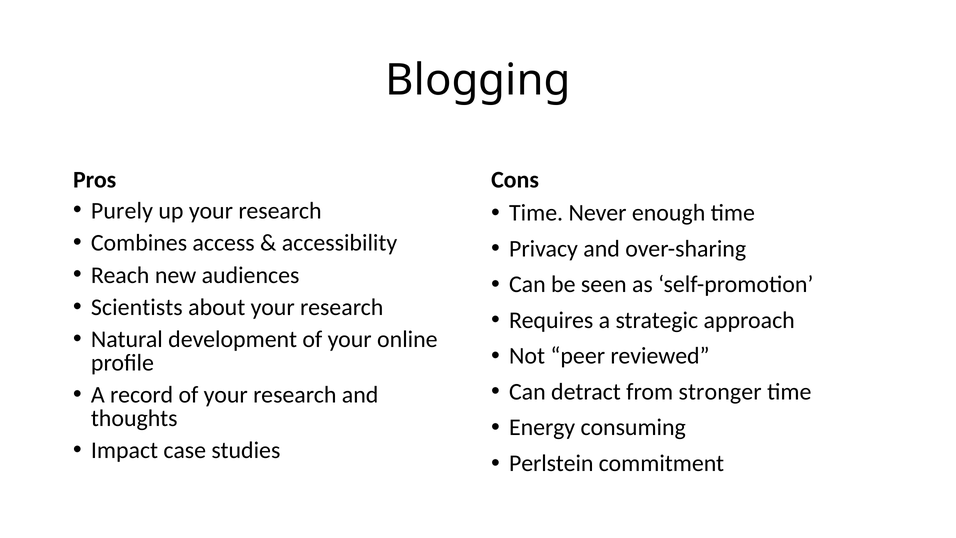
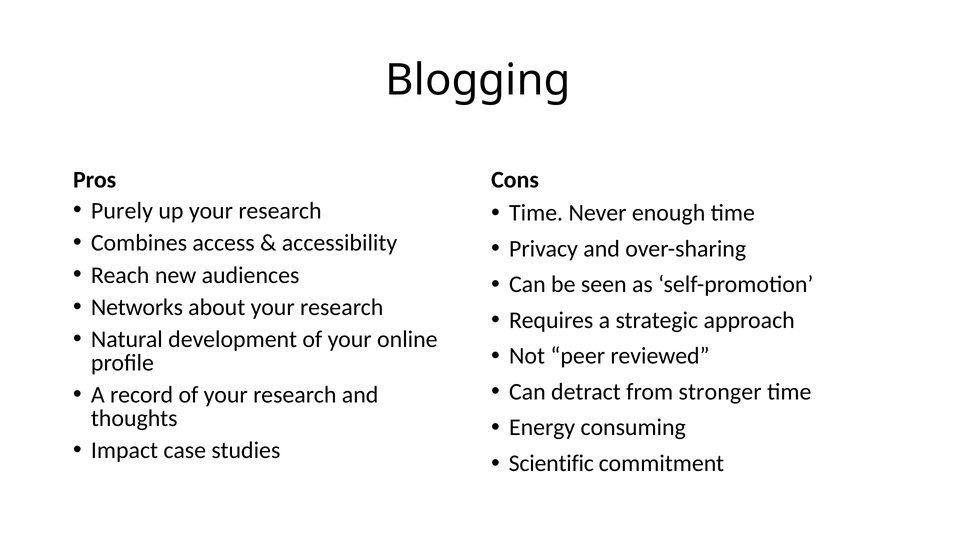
Scientists: Scientists -> Networks
Perlstein: Perlstein -> Scientific
